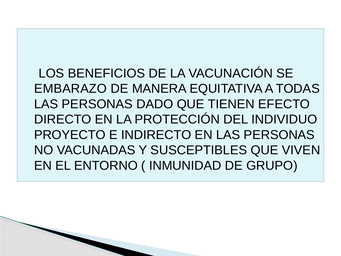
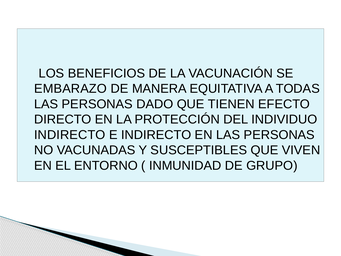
PROYECTO at (70, 135): PROYECTO -> INDIRECTO
